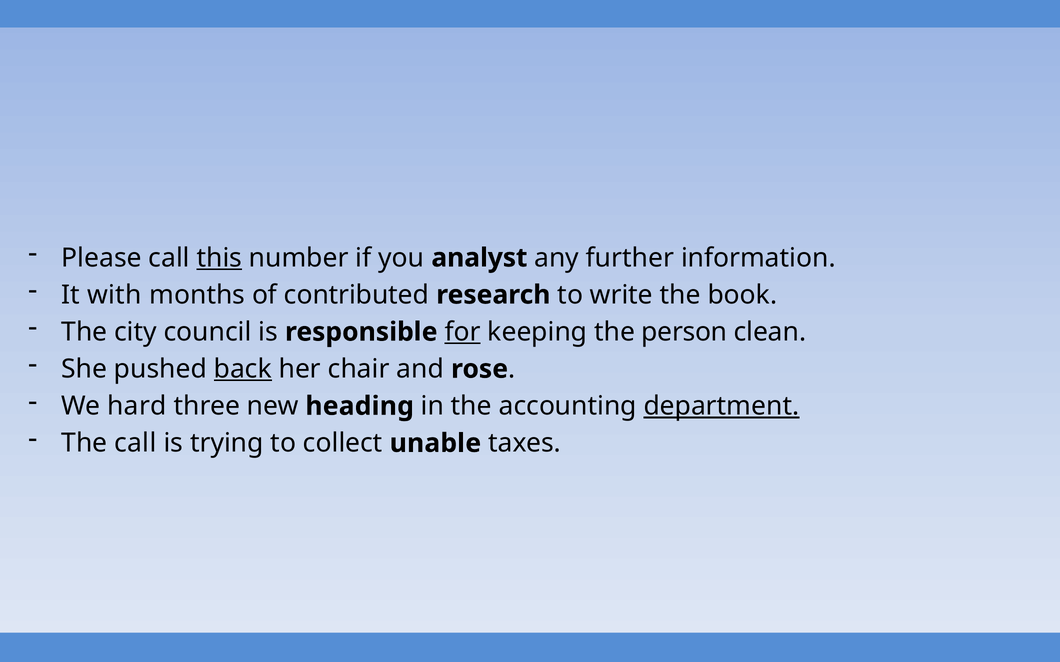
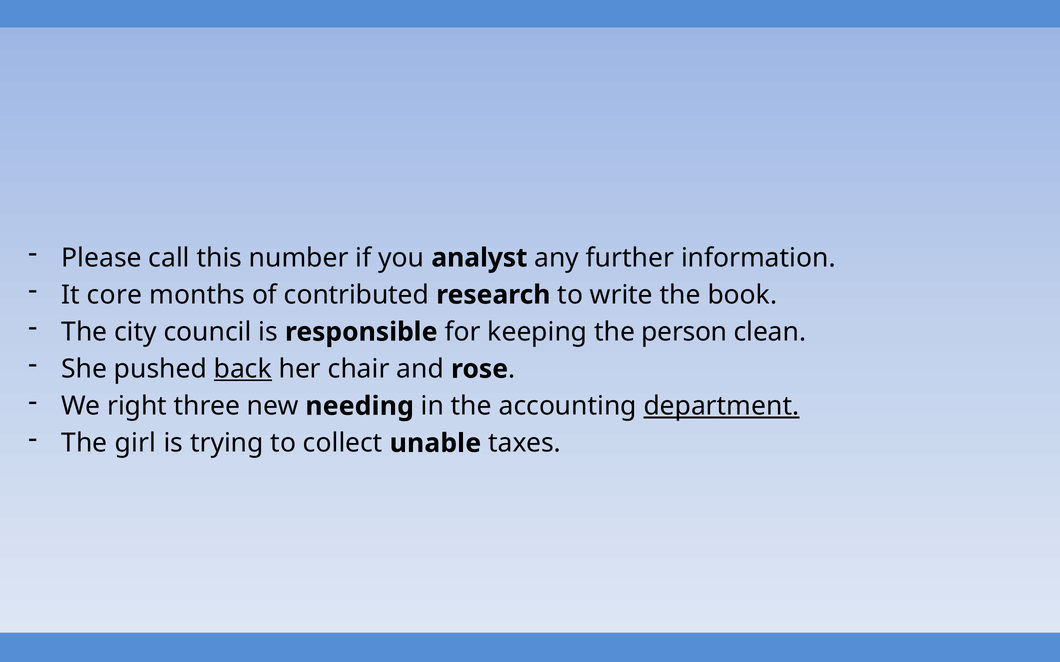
this underline: present -> none
with: with -> core
for underline: present -> none
hard: hard -> right
heading: heading -> needing
The call: call -> girl
